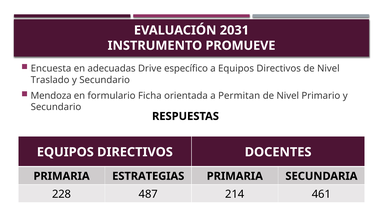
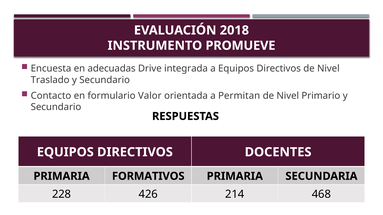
2031: 2031 -> 2018
específico: específico -> integrada
Mendoza: Mendoza -> Contacto
Ficha: Ficha -> Valor
ESTRATEGIAS: ESTRATEGIAS -> FORMATIVOS
487: 487 -> 426
461: 461 -> 468
